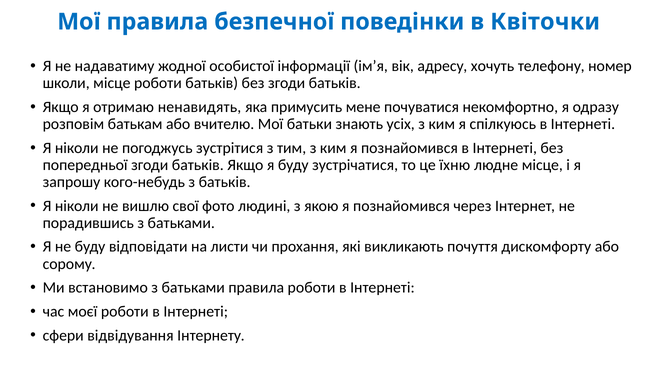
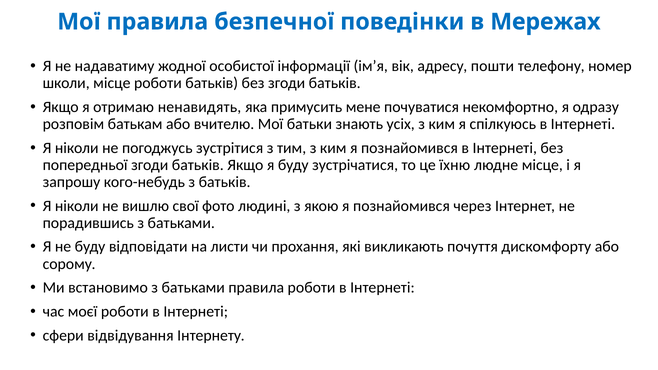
Квіточки: Квіточки -> Мережах
хочуть: хочуть -> пошти
